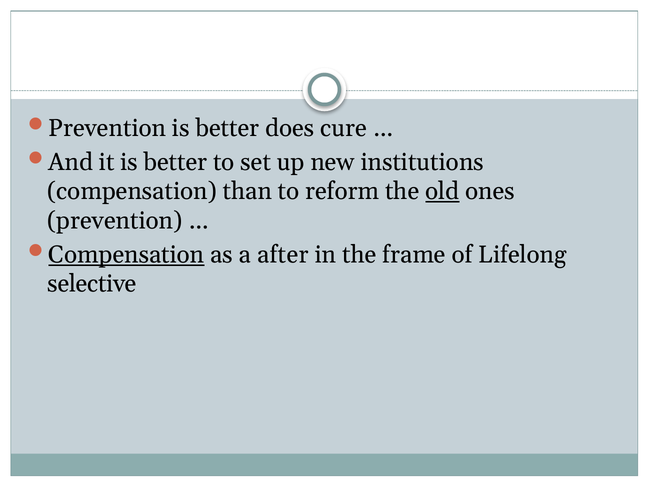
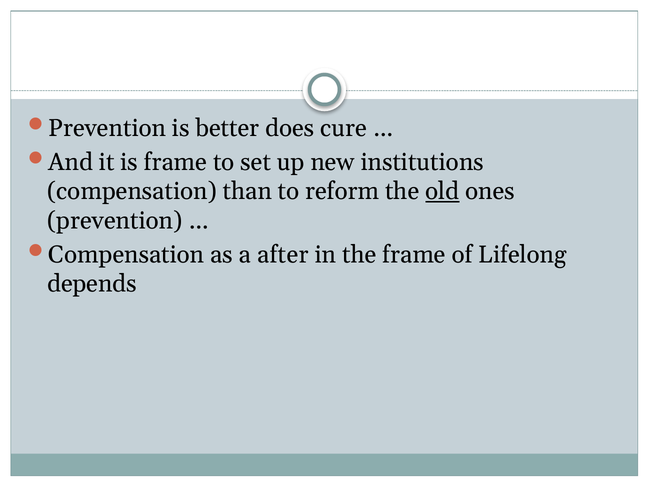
it is better: better -> frame
Compensation at (126, 255) underline: present -> none
selective: selective -> depends
